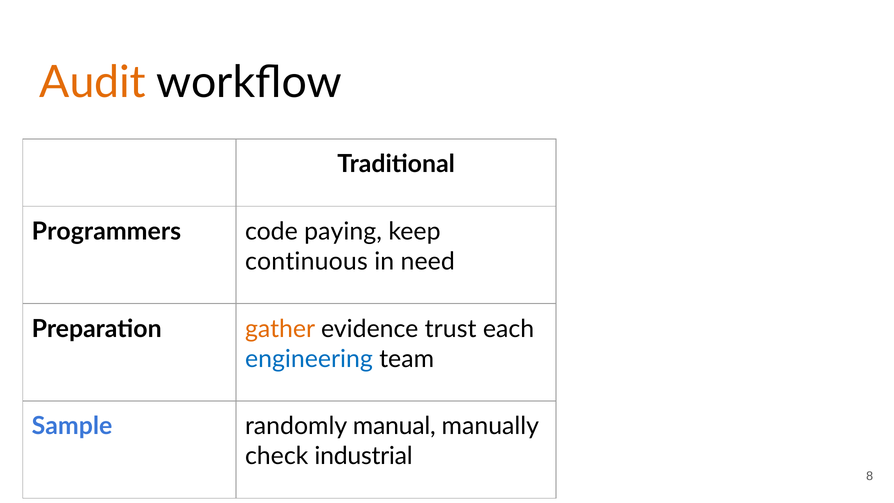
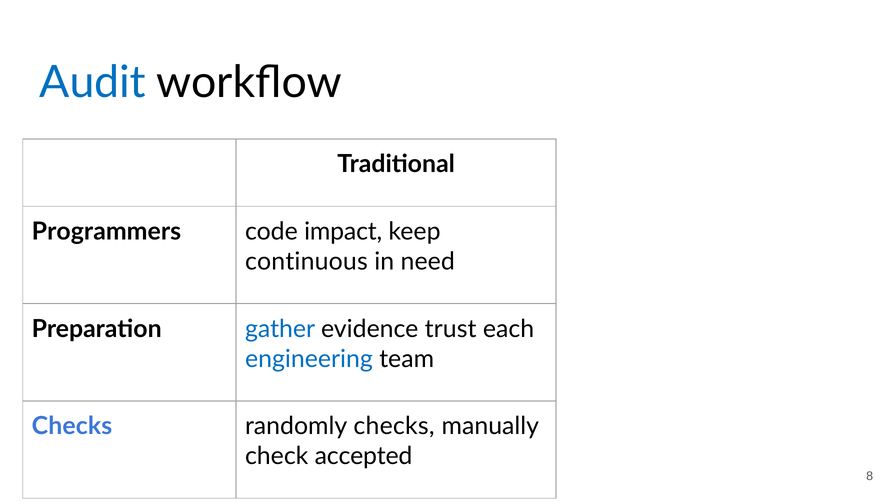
Audit colour: orange -> blue
paying: paying -> impact
gather colour: orange -> blue
Sample at (72, 426): Sample -> Checks
randomly manual: manual -> checks
industrial: industrial -> accepted
